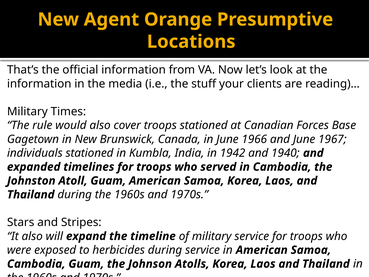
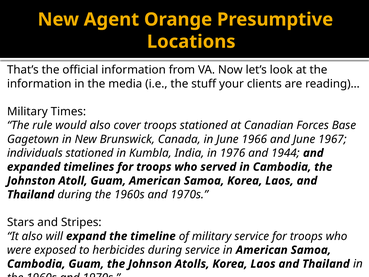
1942: 1942 -> 1976
1940: 1940 -> 1944
